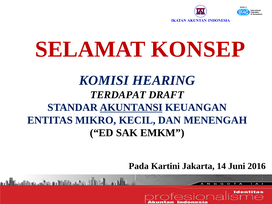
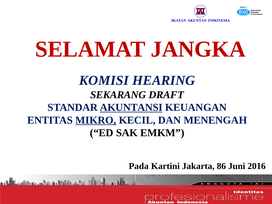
KONSEP: KONSEP -> JANGKA
TERDAPAT: TERDAPAT -> SEKARANG
MIKRO underline: none -> present
14: 14 -> 86
